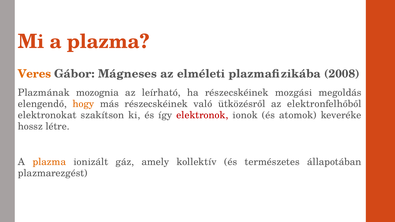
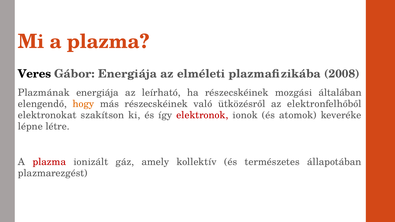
Veres colour: orange -> black
Gábor Mágneses: Mágneses -> Energiája
Plazmának mozognia: mozognia -> energiája
megoldás: megoldás -> általában
hossz: hossz -> lépne
plazma at (49, 162) colour: orange -> red
